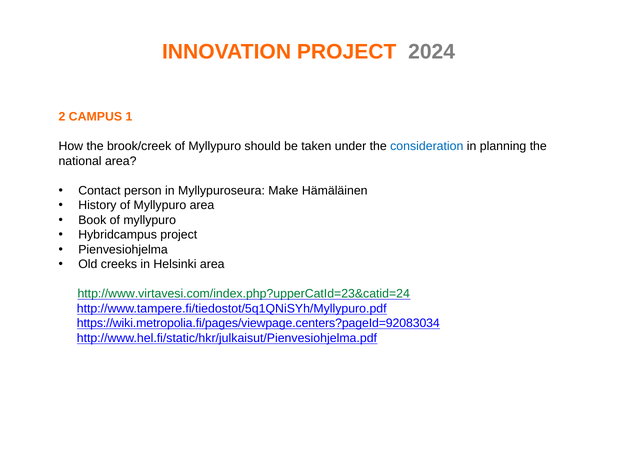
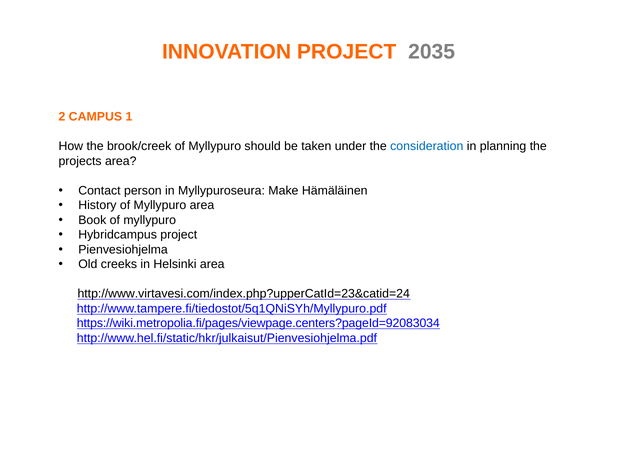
2024: 2024 -> 2035
national: national -> projects
http://www.virtavesi.com/index.php?upperCatId=23&catid=24 colour: green -> black
